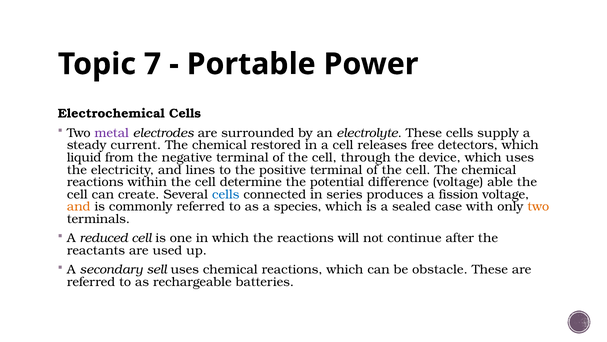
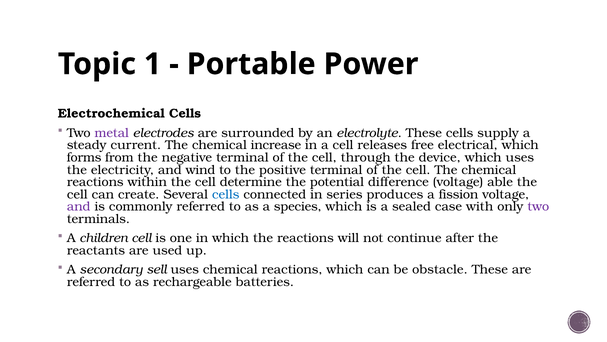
7: 7 -> 1
restored: restored -> increase
detectors: detectors -> electrical
liquid: liquid -> forms
lines: lines -> wind
and at (79, 206) colour: orange -> purple
two at (538, 206) colour: orange -> purple
reduced: reduced -> children
